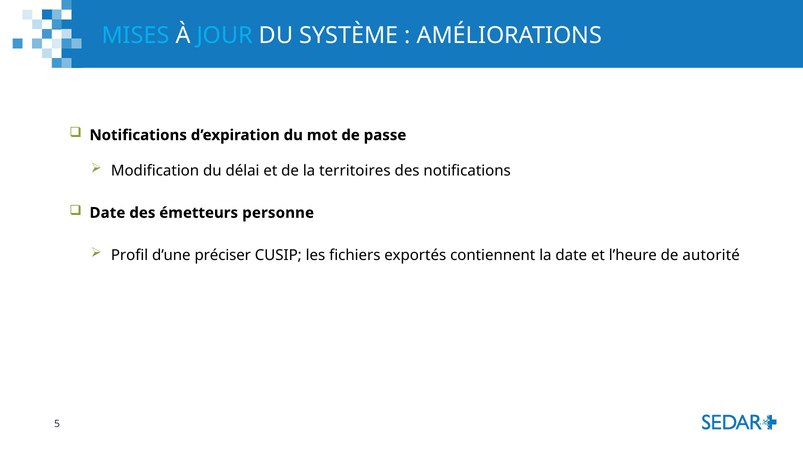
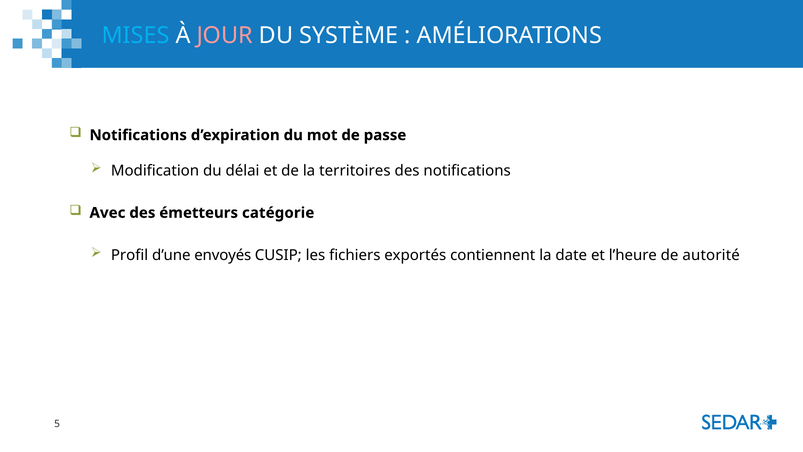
JOUR colour: light blue -> pink
Date at (107, 213): Date -> Avec
personne: personne -> catégorie
préciser: préciser -> envoyés
